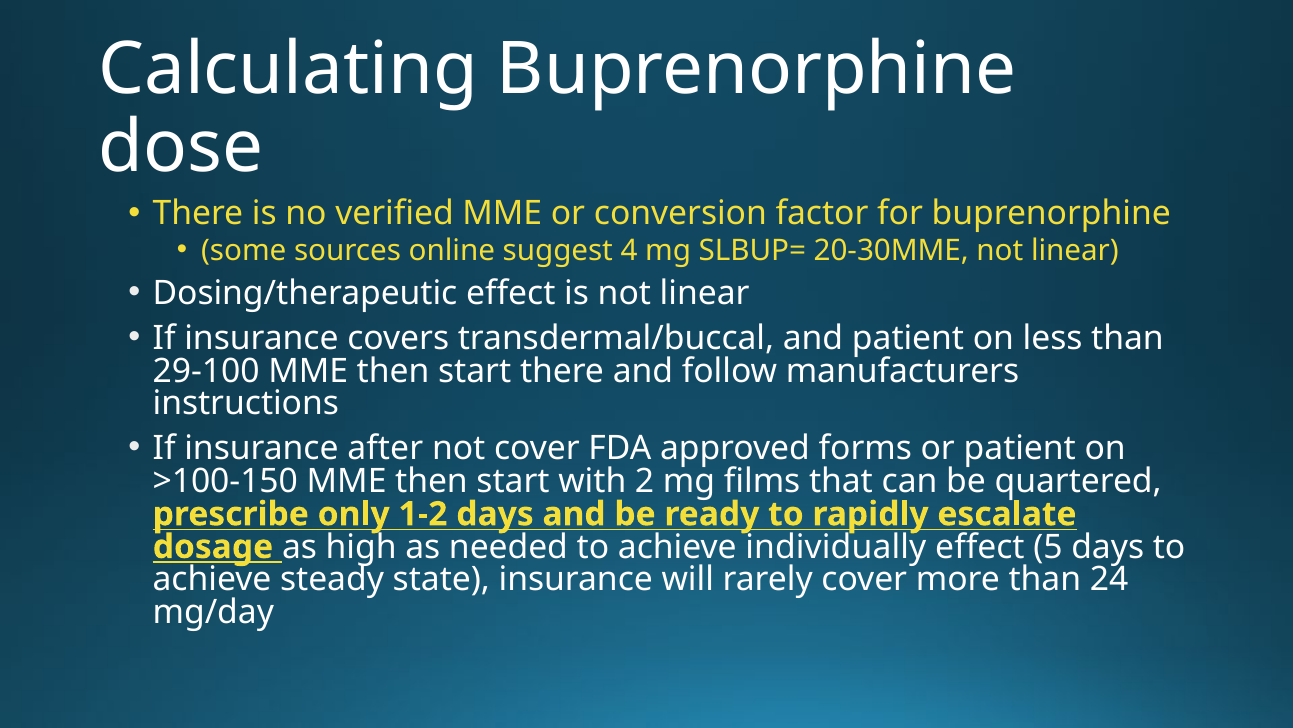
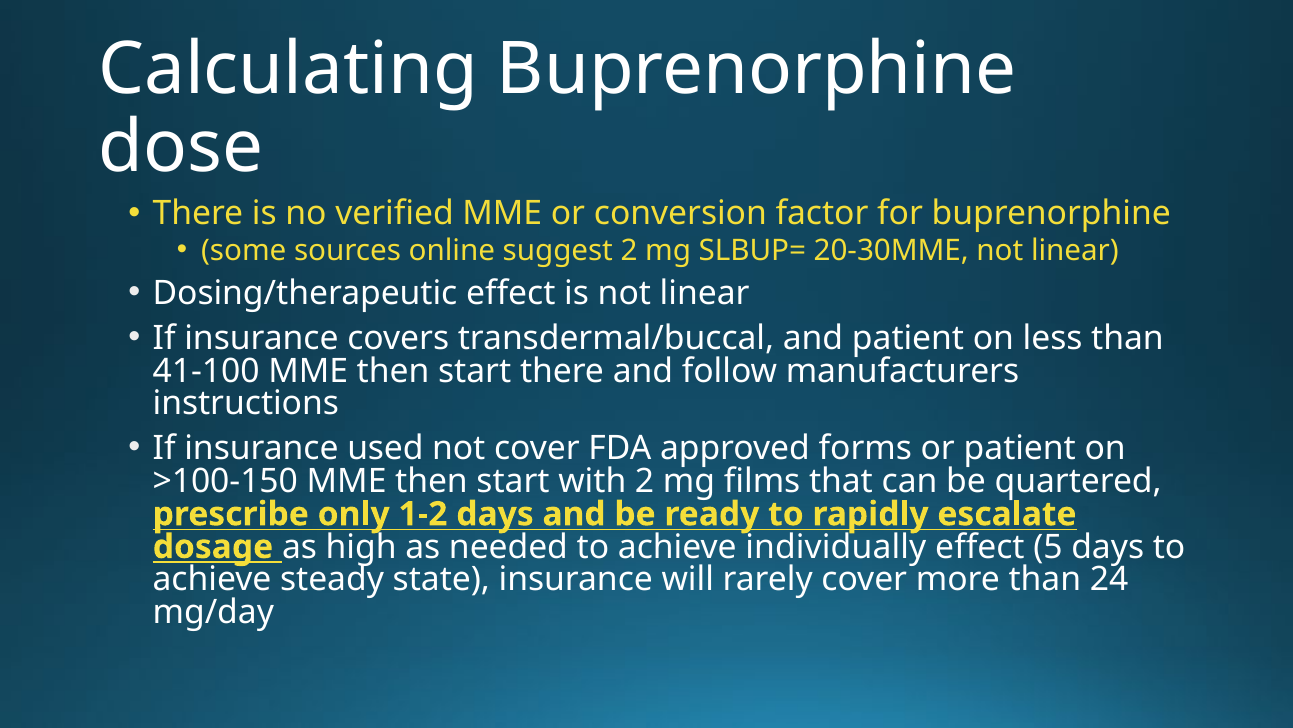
suggest 4: 4 -> 2
29-100: 29-100 -> 41-100
after: after -> used
